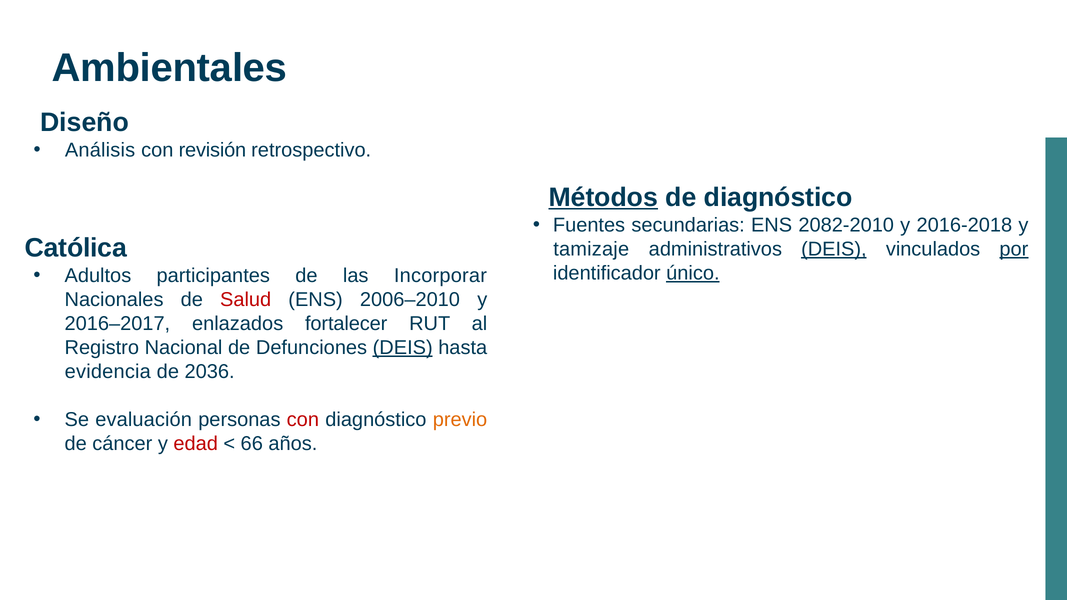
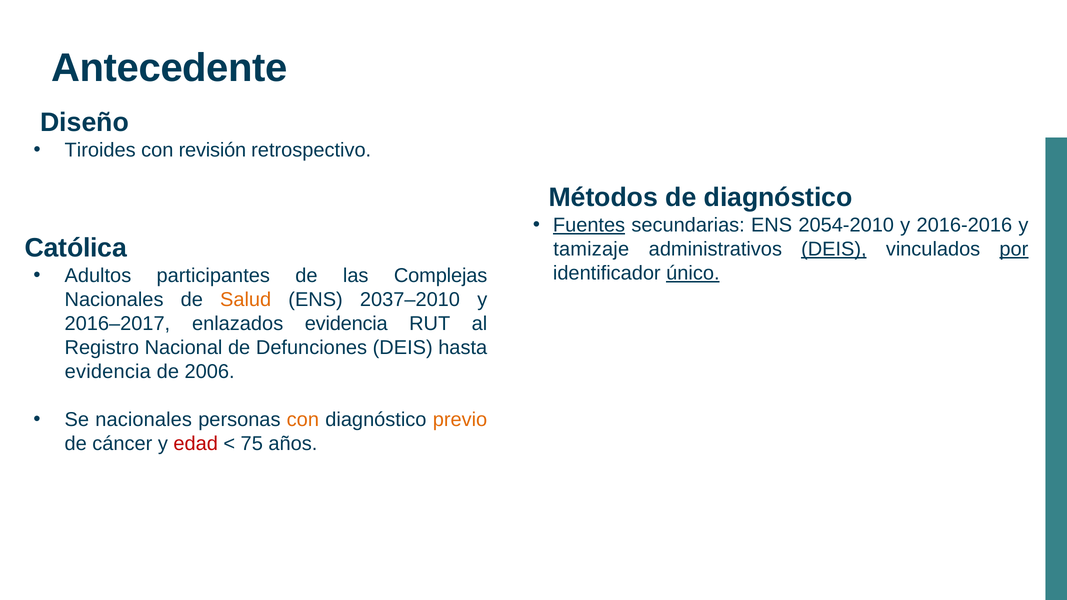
Ambientales: Ambientales -> Antecedente
Análisis: Análisis -> Tiroides
Métodos at (603, 197) underline: present -> none
Fuentes underline: none -> present
2082-2010: 2082-2010 -> 2054-2010
2016-2018: 2016-2018 -> 2016-2016
Incorporar: Incorporar -> Complejas
Salud colour: red -> orange
2006–2010: 2006–2010 -> 2037–2010
enlazados fortalecer: fortalecer -> evidencia
DEIS at (403, 348) underline: present -> none
2036: 2036 -> 2006
Se evaluación: evaluación -> nacionales
con at (303, 420) colour: red -> orange
66: 66 -> 75
